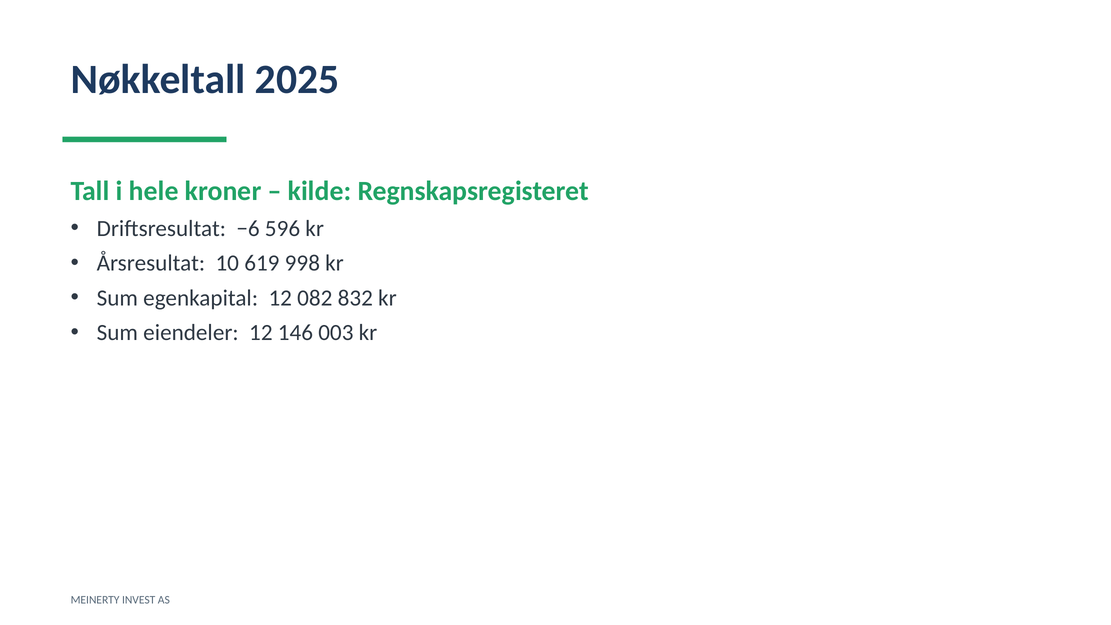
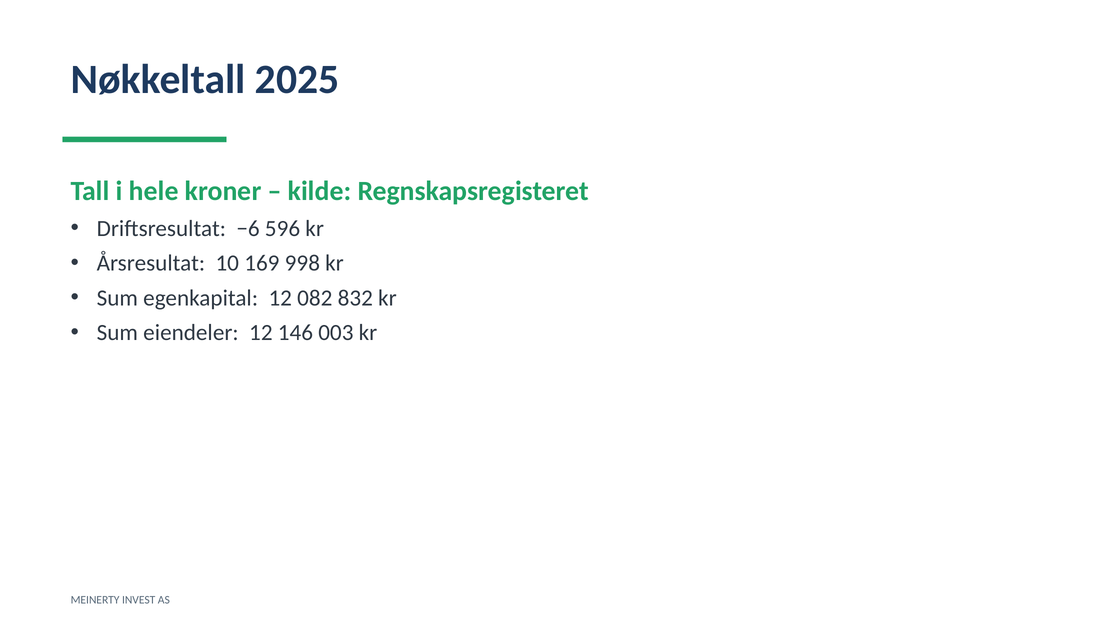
619: 619 -> 169
